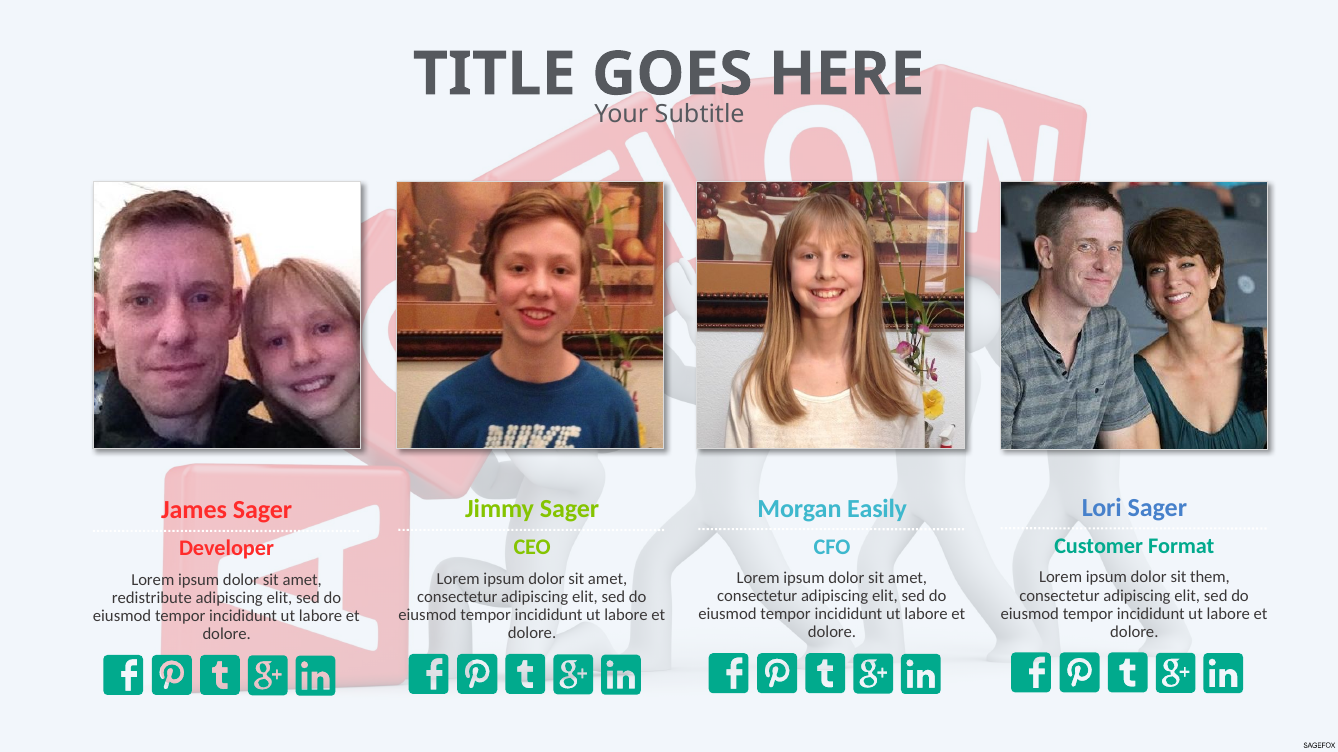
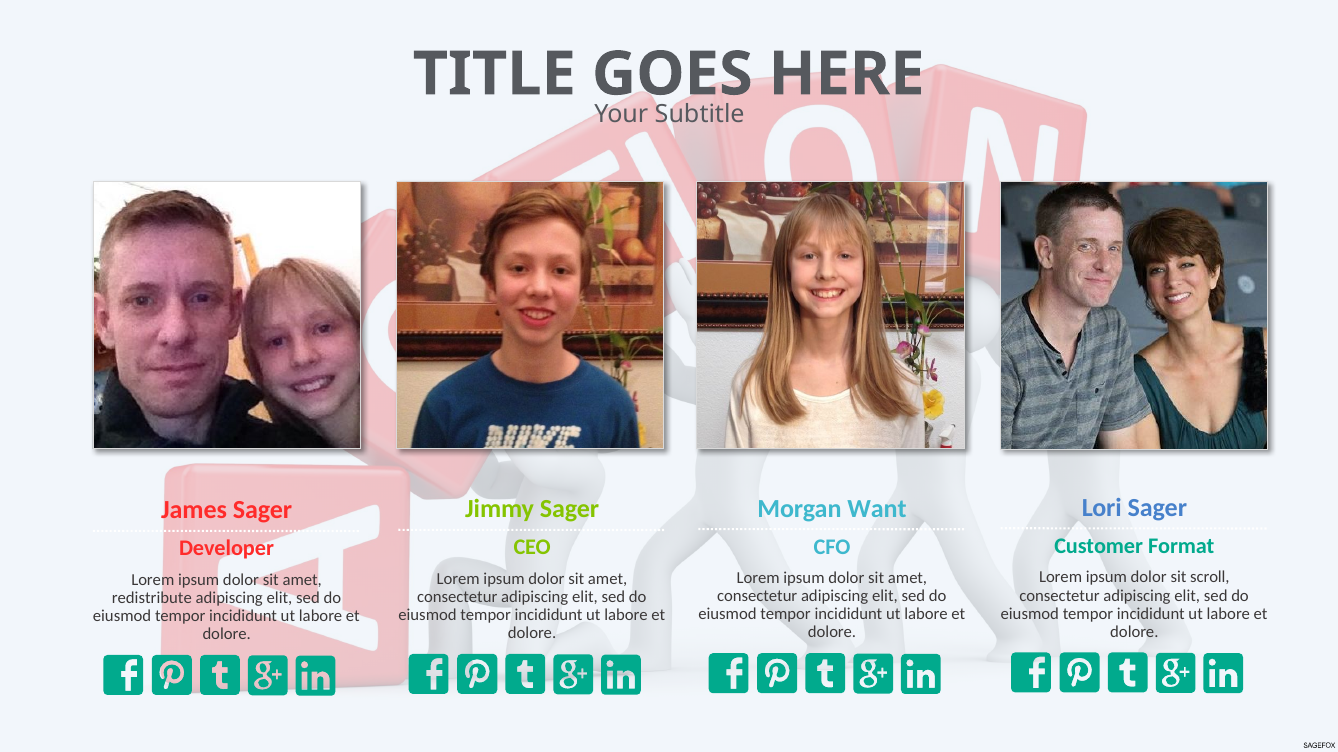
Easily: Easily -> Want
them: them -> scroll
